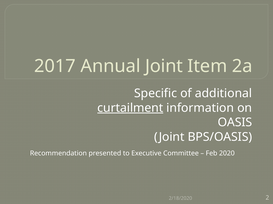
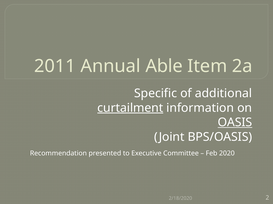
2017: 2017 -> 2011
Annual Joint: Joint -> Able
OASIS underline: none -> present
